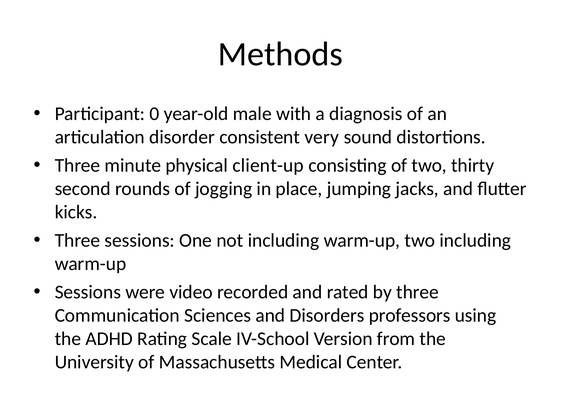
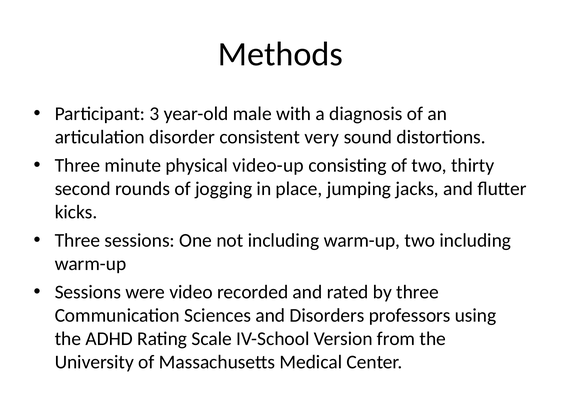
0: 0 -> 3
client-up: client-up -> video-up
